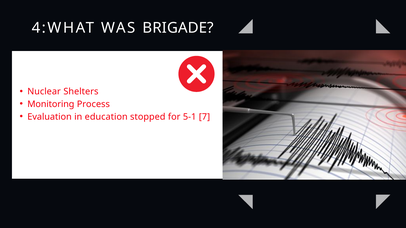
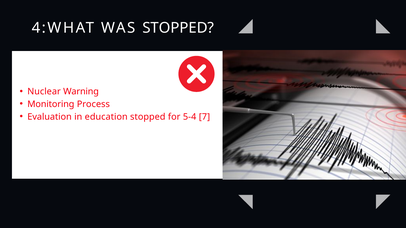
WAS BRIGADE: BRIGADE -> STOPPED
Shelters: Shelters -> Warning
5-1: 5-1 -> 5-4
